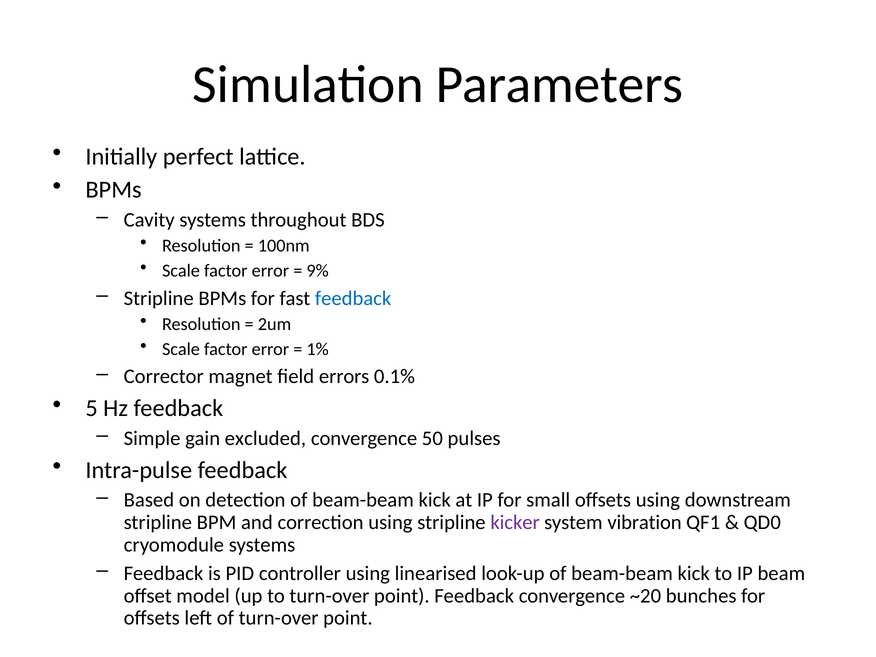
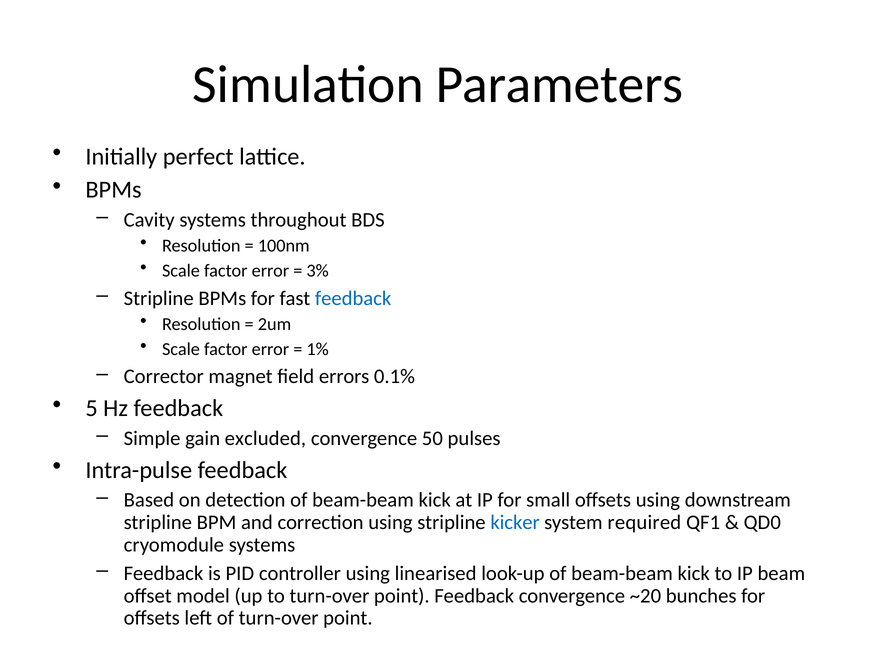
9%: 9% -> 3%
kicker colour: purple -> blue
vibration: vibration -> required
